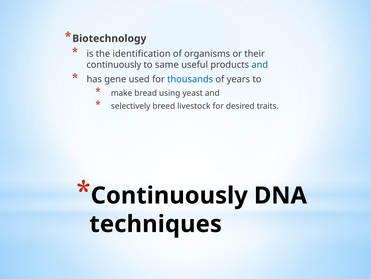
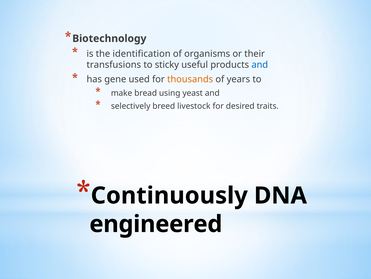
continuously at (114, 65): continuously -> transfusions
same: same -> sticky
thousands colour: blue -> orange
techniques: techniques -> engineered
